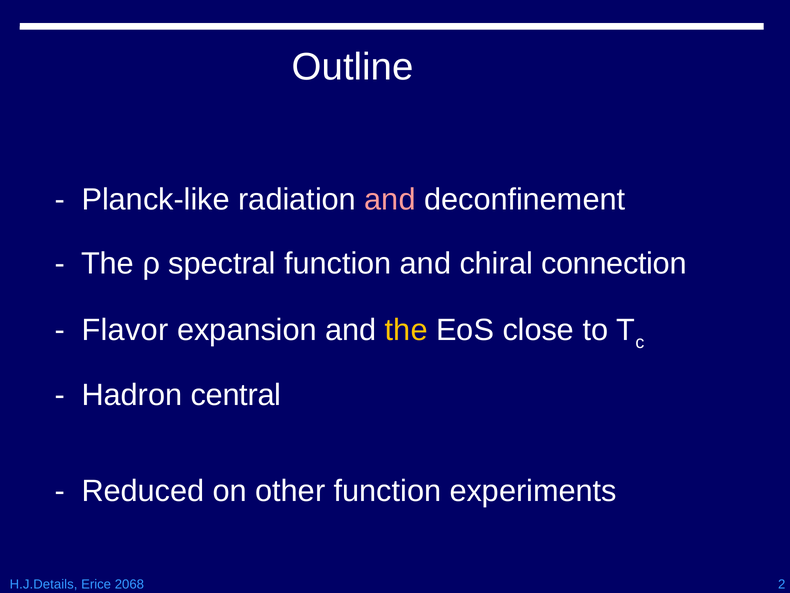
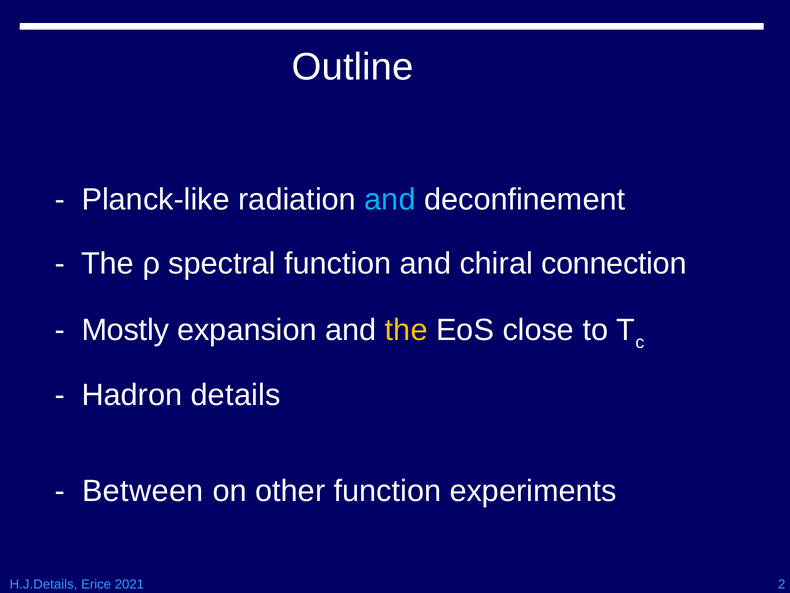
and at (390, 199) colour: pink -> light blue
Flavor: Flavor -> Mostly
central: central -> details
Reduced: Reduced -> Between
2068: 2068 -> 2021
